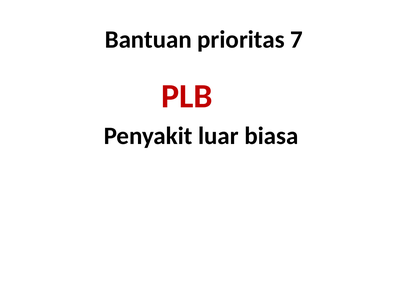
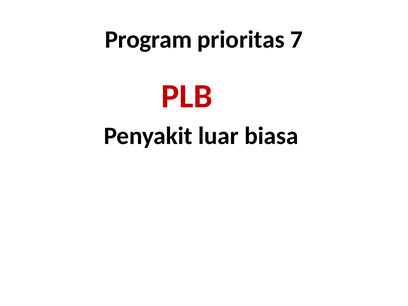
Bantuan: Bantuan -> Program
